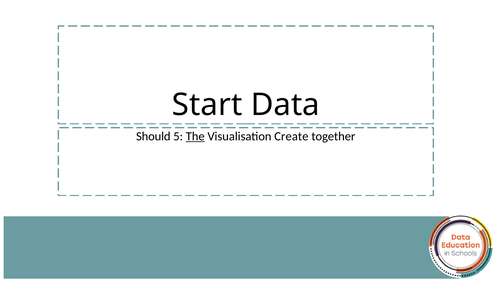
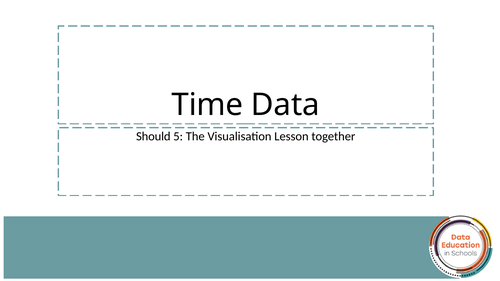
Start: Start -> Time
The underline: present -> none
Create: Create -> Lesson
